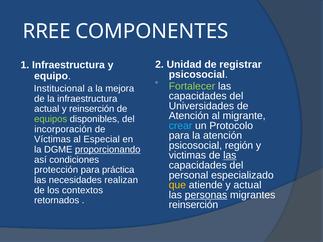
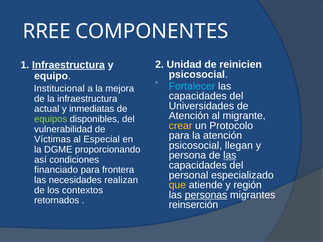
registrar: registrar -> reinicien
Infraestructura at (68, 65) underline: none -> present
Fortalecer colour: light green -> light blue
y reinserción: reinserción -> inmediatas
crear colour: light blue -> yellow
incorporación: incorporación -> vulnerabilidad
región: región -> llegan
proporcionando underline: present -> none
victimas: victimas -> persona
protección: protección -> financiado
práctica: práctica -> frontera
y actual: actual -> región
